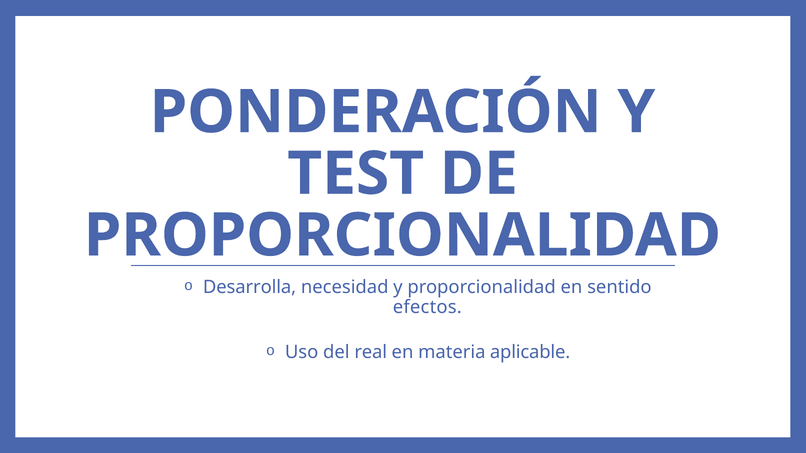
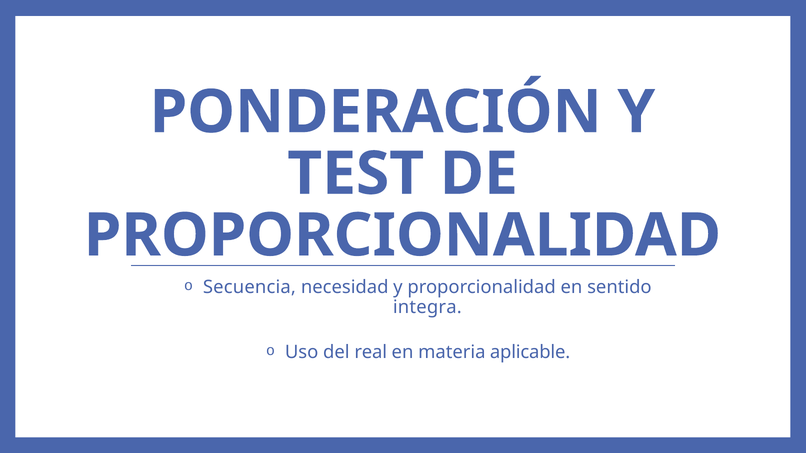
Desarrolla: Desarrolla -> Secuencia
efectos: efectos -> integra
